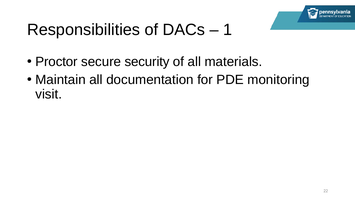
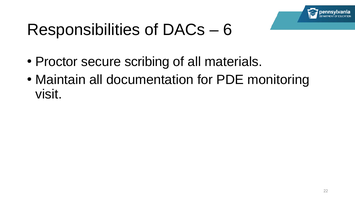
1: 1 -> 6
security: security -> scribing
